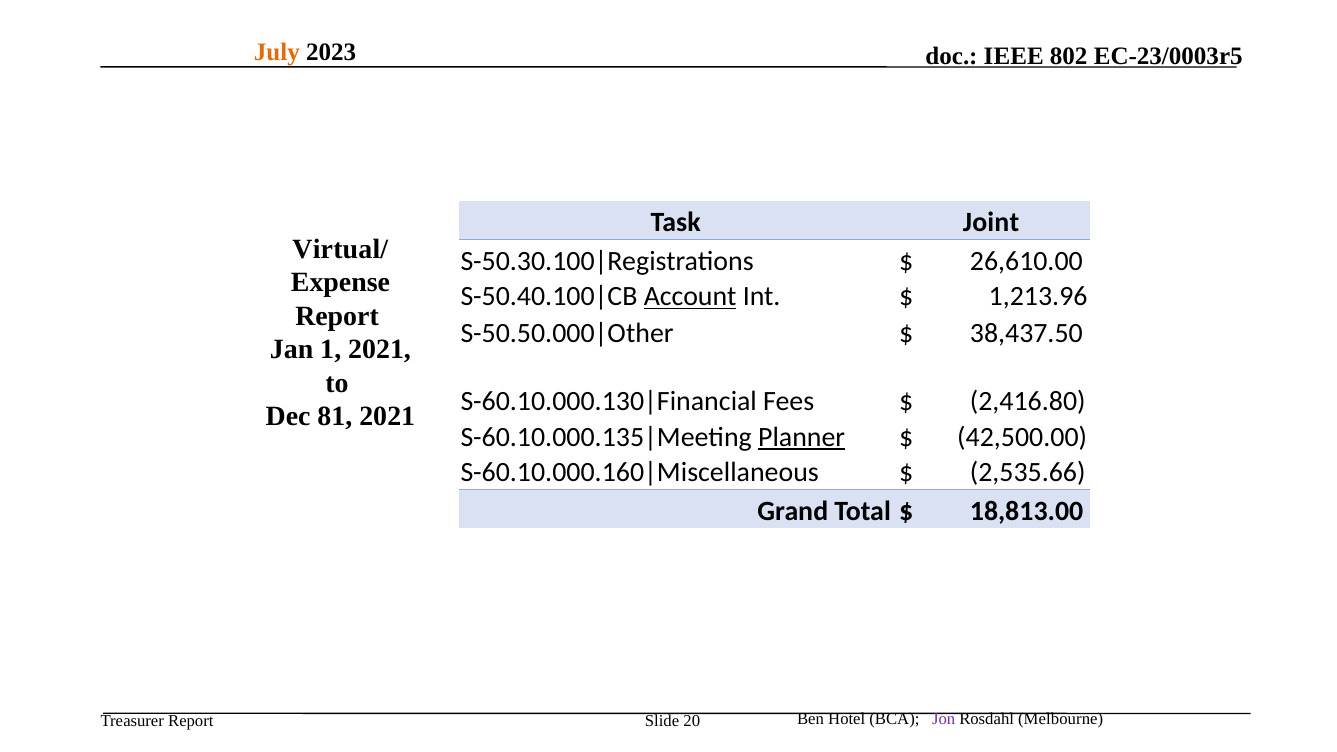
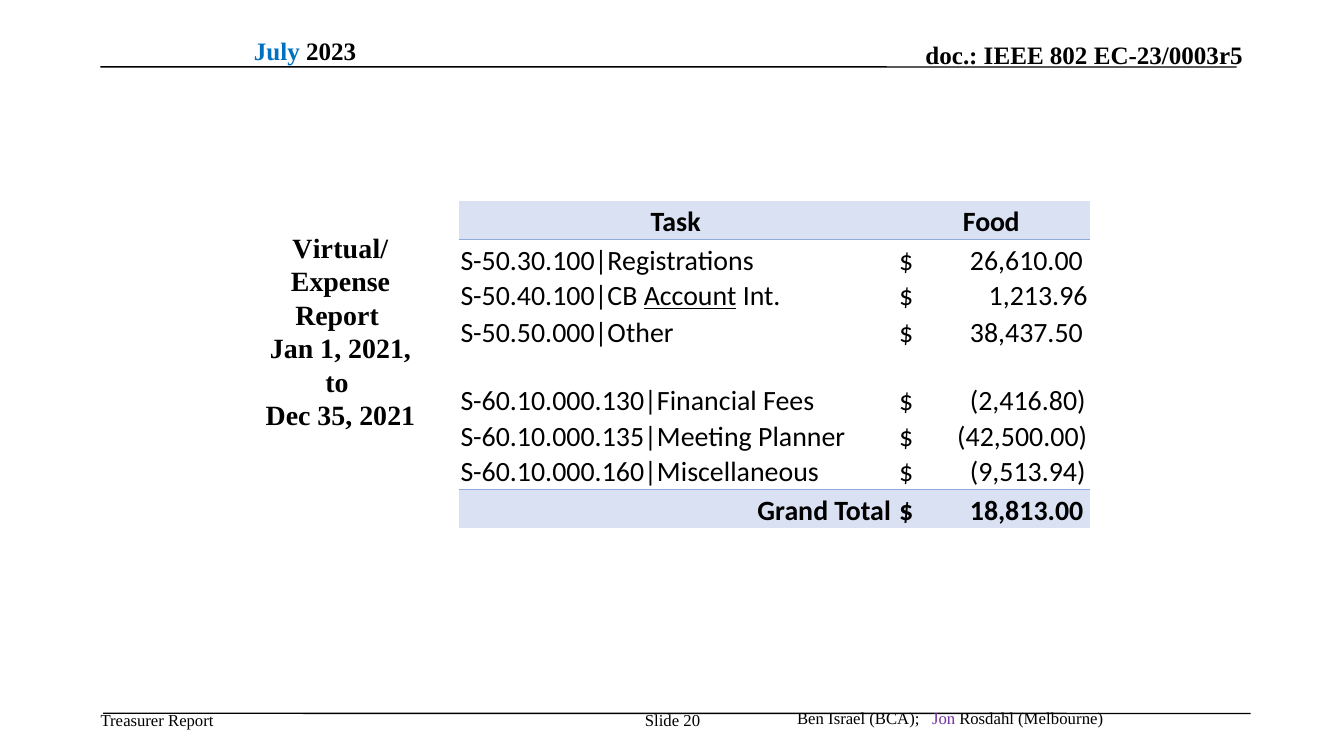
July colour: orange -> blue
Joint: Joint -> Food
81: 81 -> 35
Planner underline: present -> none
2,535.66: 2,535.66 -> 9,513.94
Hotel: Hotel -> Israel
